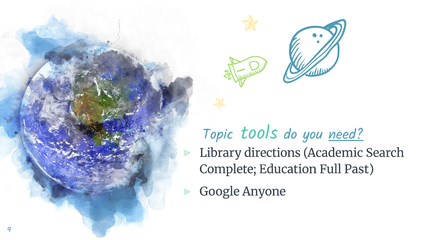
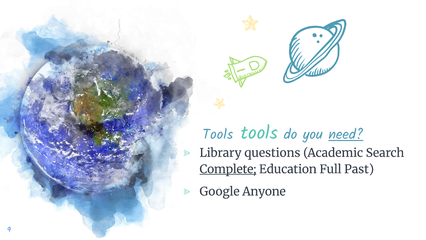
Topic at (218, 134): Topic -> Tools
directions: directions -> questions
Complete underline: none -> present
